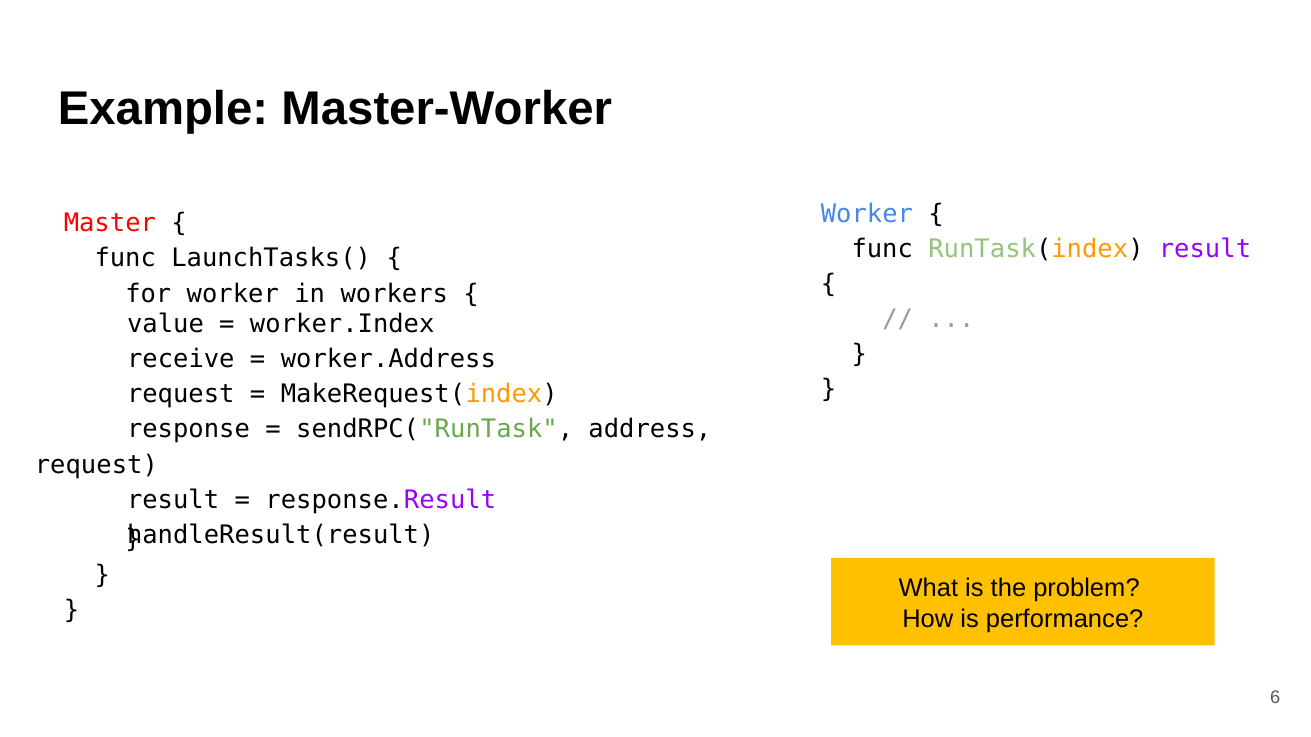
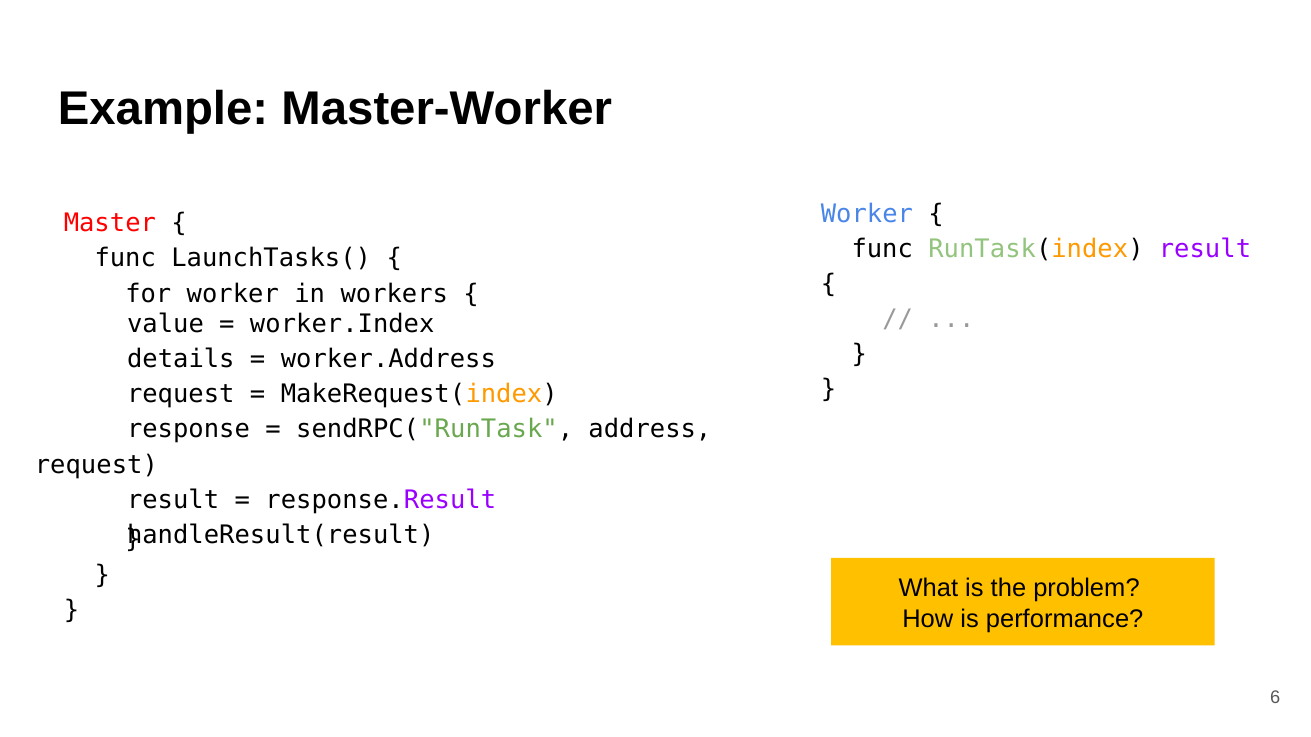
receive: receive -> details
